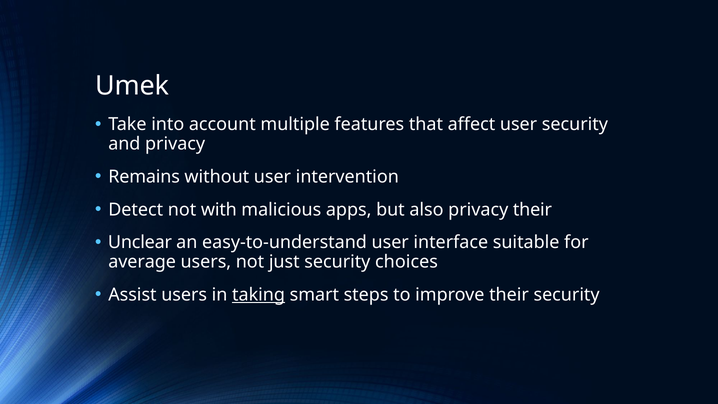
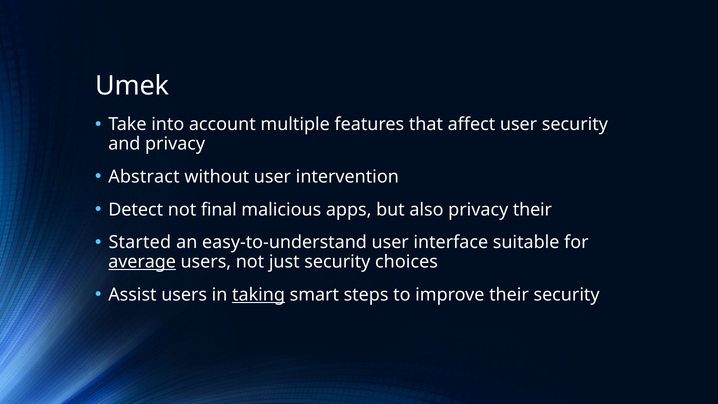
Remains: Remains -> Abstract
with: with -> final
Unclear: Unclear -> Started
average underline: none -> present
